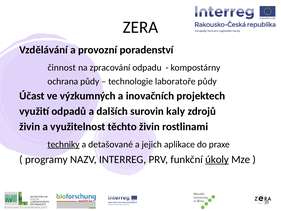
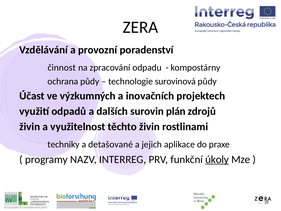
laboratoře: laboratoře -> surovinová
kaly: kaly -> plán
techniky underline: present -> none
